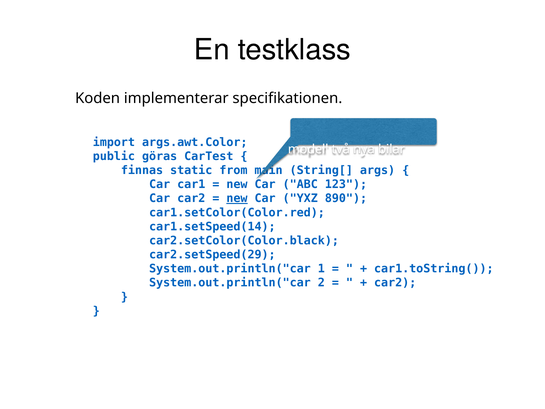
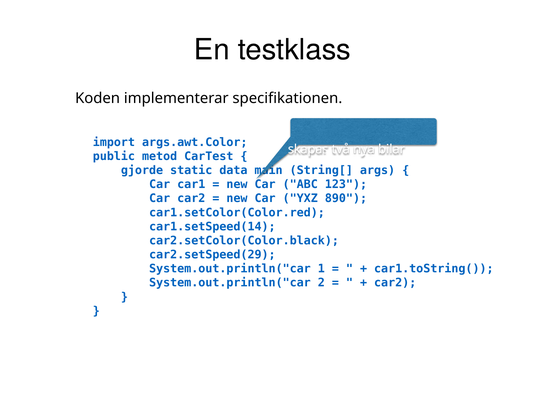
modell: modell -> skapas
göras: göras -> metod
finnas: finnas -> gjorde
from: from -> data
new at (237, 198) underline: present -> none
